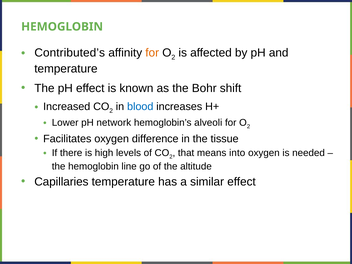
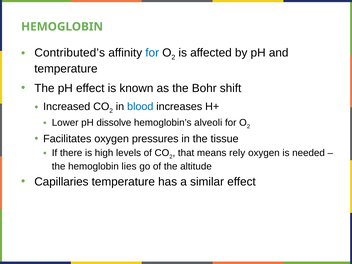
for at (152, 53) colour: orange -> blue
network: network -> dissolve
difference: difference -> pressures
into: into -> rely
line: line -> lies
